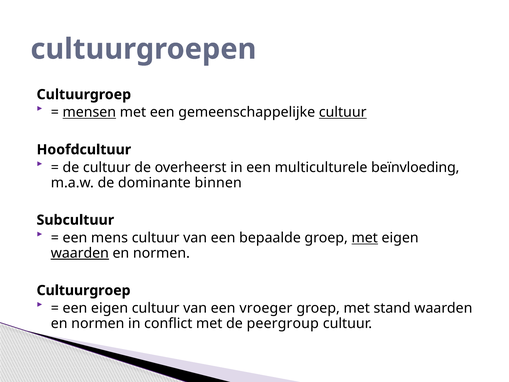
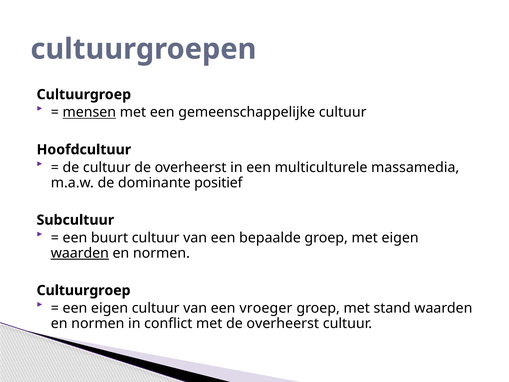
cultuur at (343, 112) underline: present -> none
beïnvloeding: beïnvloeding -> massamedia
binnen: binnen -> positief
mens: mens -> buurt
met at (365, 238) underline: present -> none
met de peergroup: peergroup -> overheerst
